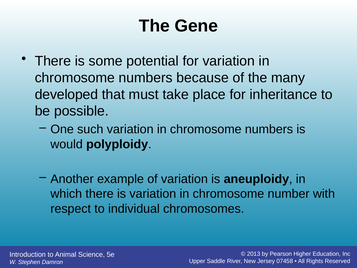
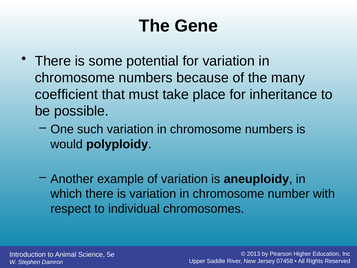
developed: developed -> coefficient
